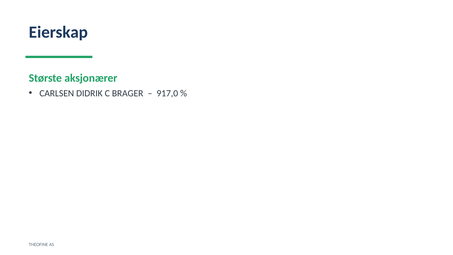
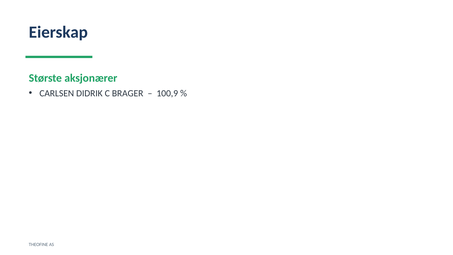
917,0: 917,0 -> 100,9
